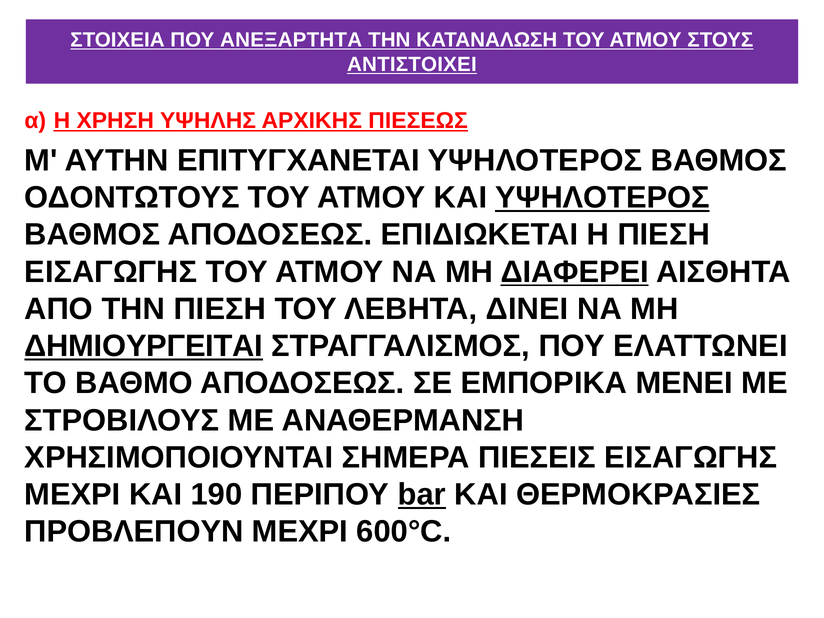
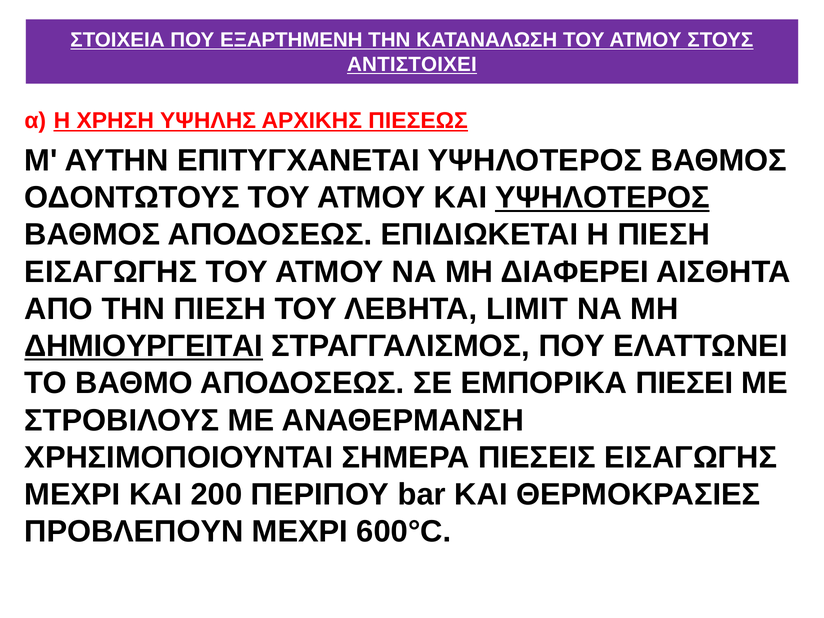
ΑΝΕΞΑΡΤΗΤΑ: ΑΝΕΞΑΡΤΗΤΑ -> ΕΞΑΡΤΗΜΕΝΗ
ΔΙΑΦΕΡΕΙ underline: present -> none
ΔΙΝΕΙ: ΔΙΝΕΙ -> LIMIT
ΜΕΝΕΙ: ΜΕΝΕΙ -> ΠΙΕΣΕΙ
190: 190 -> 200
bar underline: present -> none
